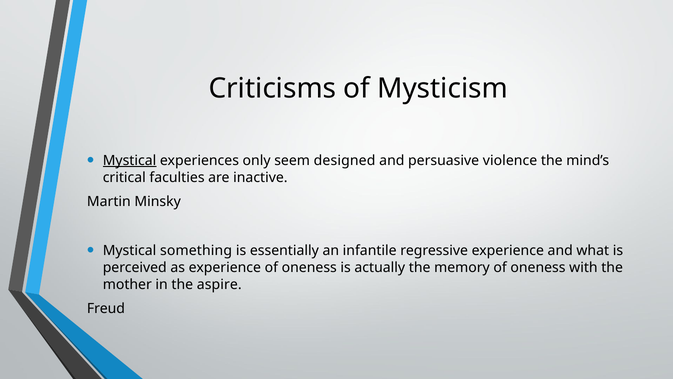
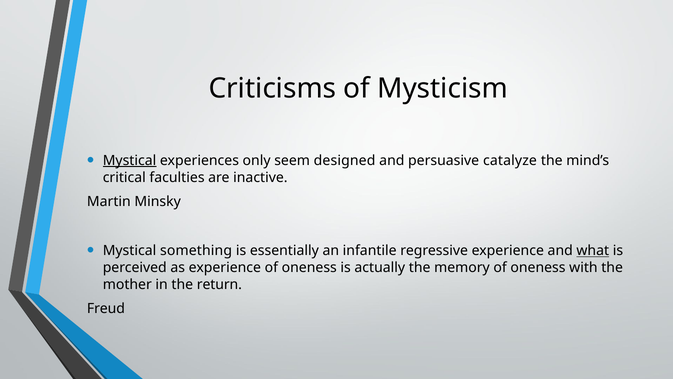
violence: violence -> catalyze
what underline: none -> present
aspire: aspire -> return
